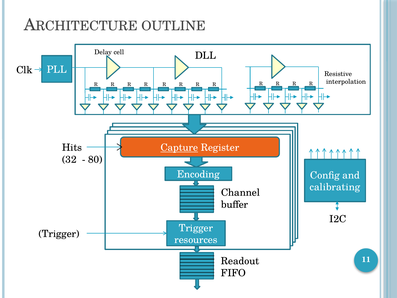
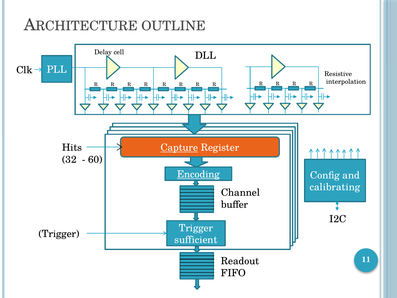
80: 80 -> 60
Encoding underline: none -> present
resources: resources -> sufficient
